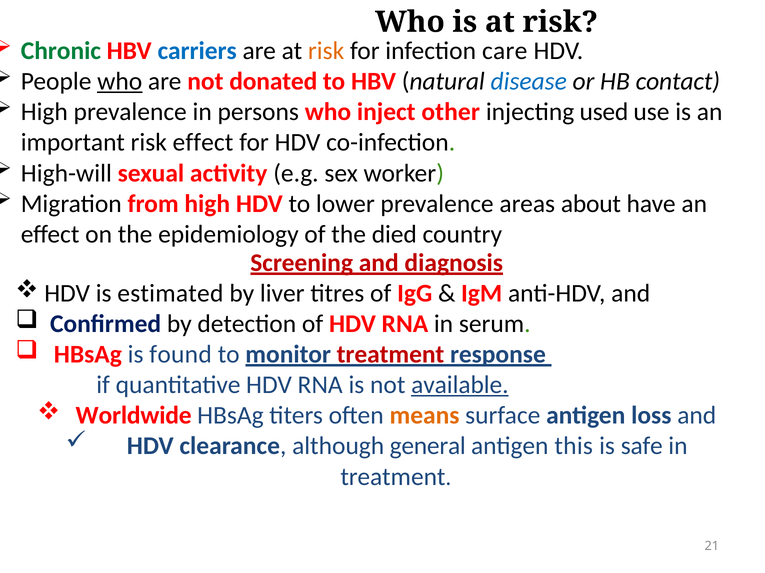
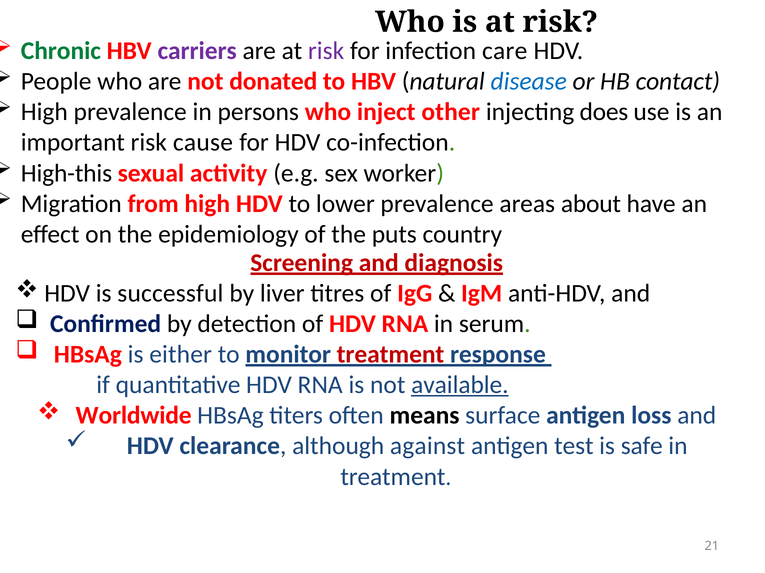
carriers colour: blue -> purple
risk at (326, 51) colour: orange -> purple
who at (120, 82) underline: present -> none
used: used -> does
risk effect: effect -> cause
High-will: High-will -> High-this
died: died -> puts
estimated: estimated -> successful
found: found -> either
means colour: orange -> black
general: general -> against
this: this -> test
